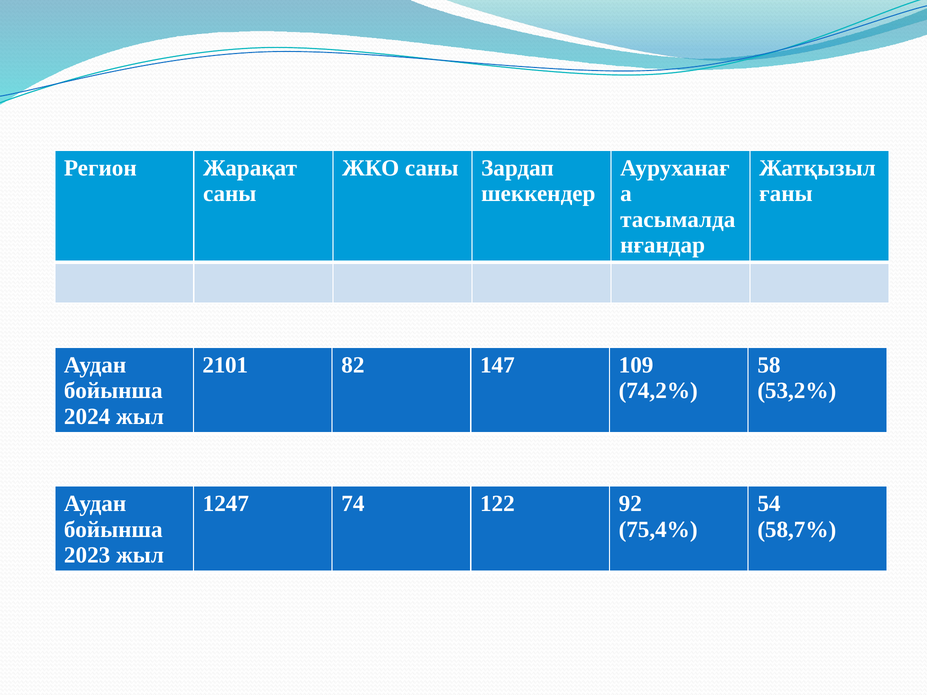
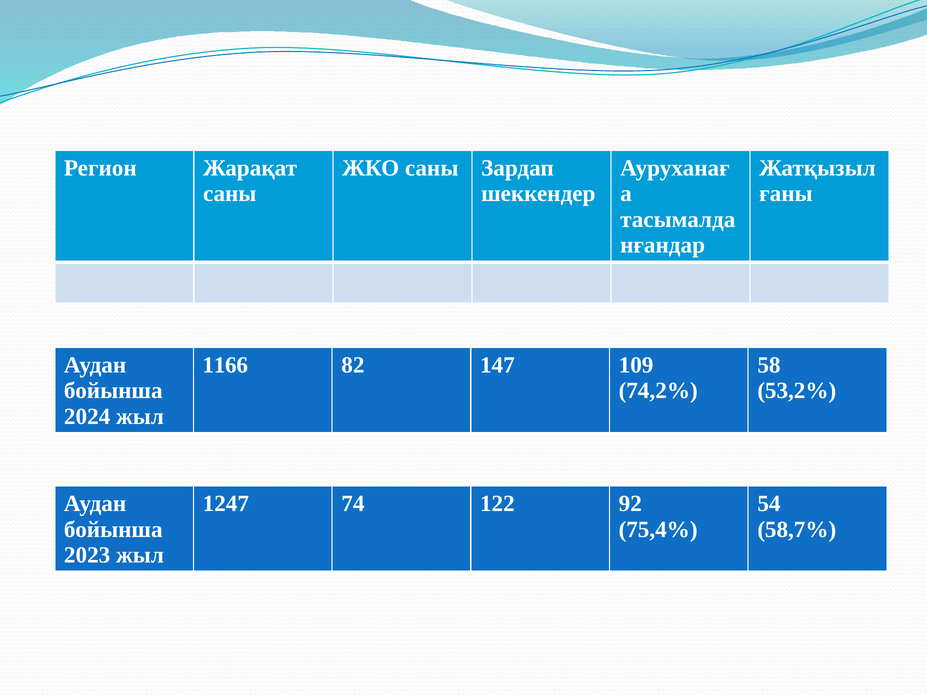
2101: 2101 -> 1166
